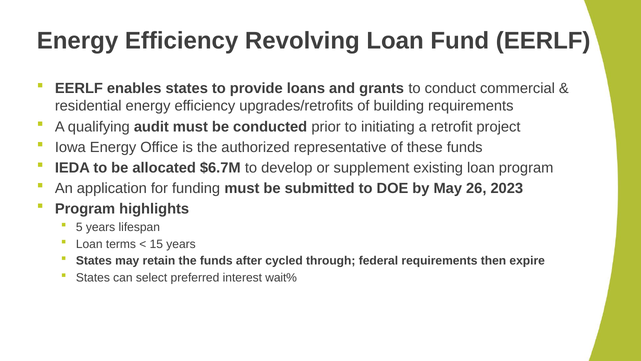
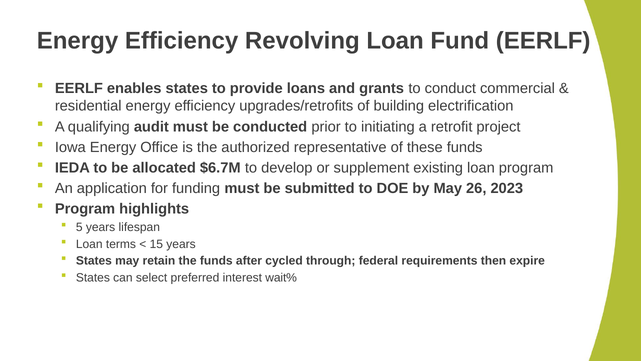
building requirements: requirements -> electrification
